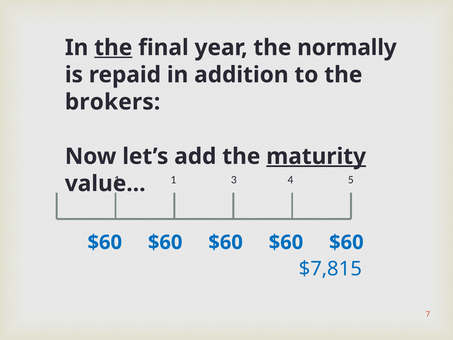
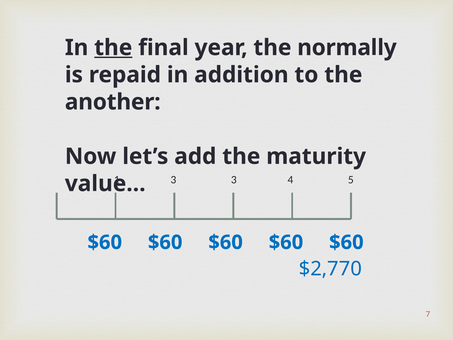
brokers: brokers -> another
maturity underline: present -> none
1 at (173, 180): 1 -> 3
$7,815: $7,815 -> $2,770
